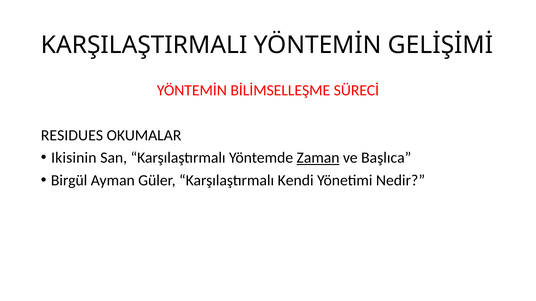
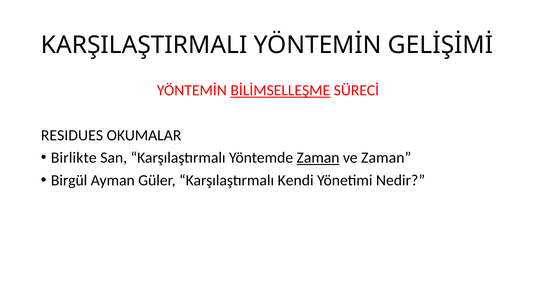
BİLİMSELLEŞME underline: none -> present
Ikisinin: Ikisinin -> Birlikte
ve Başlıca: Başlıca -> Zaman
